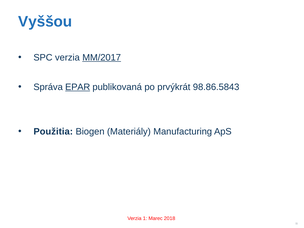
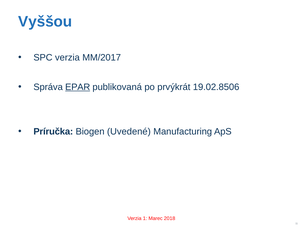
MM/2017 underline: present -> none
98.86.5843: 98.86.5843 -> 19.02.8506
Použitia: Použitia -> Príručka
Materiály: Materiály -> Uvedené
